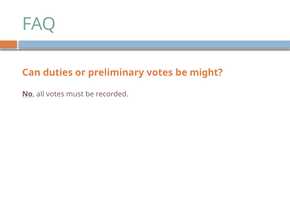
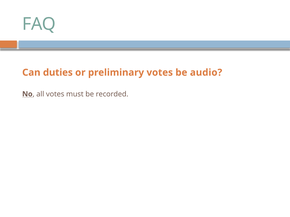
might: might -> audio
